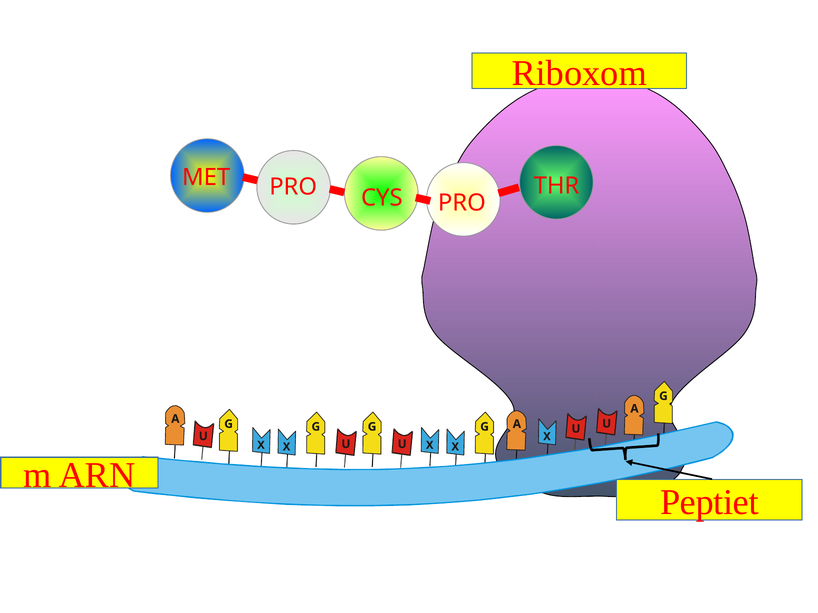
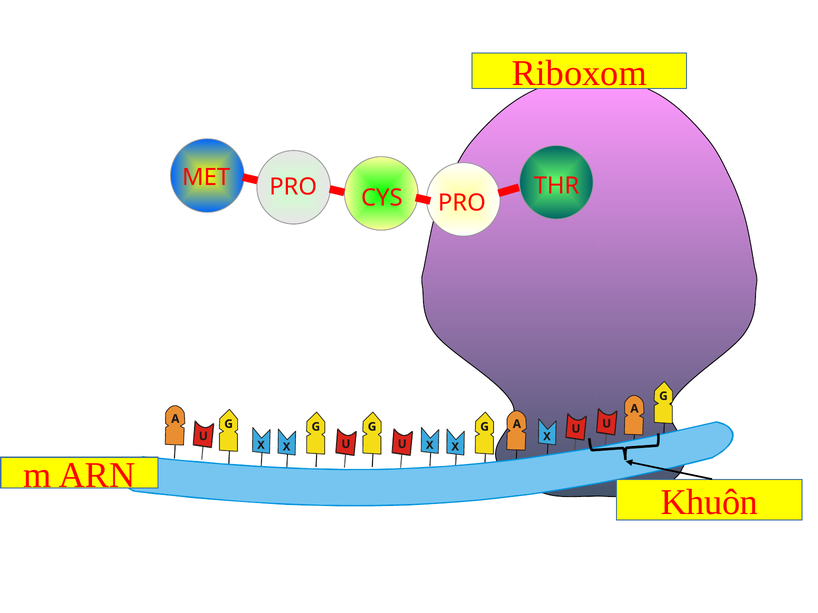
Peptiet: Peptiet -> Khuôn
